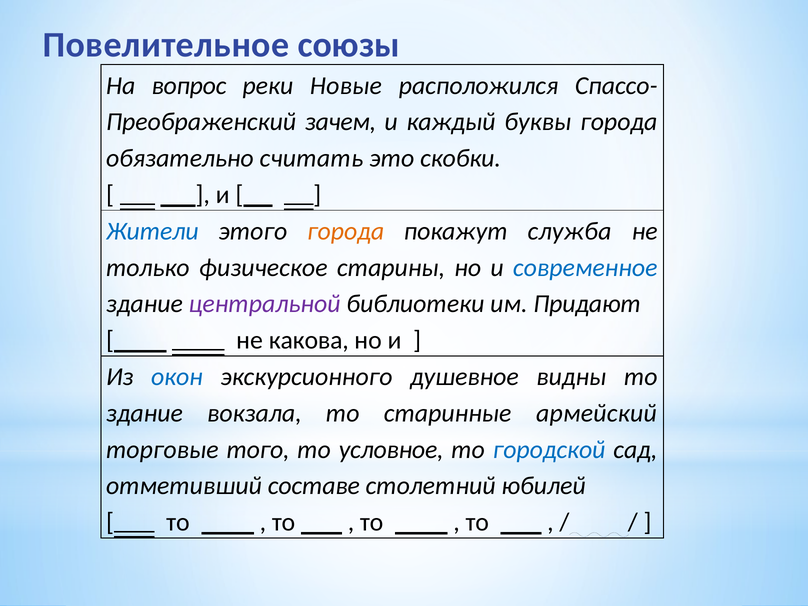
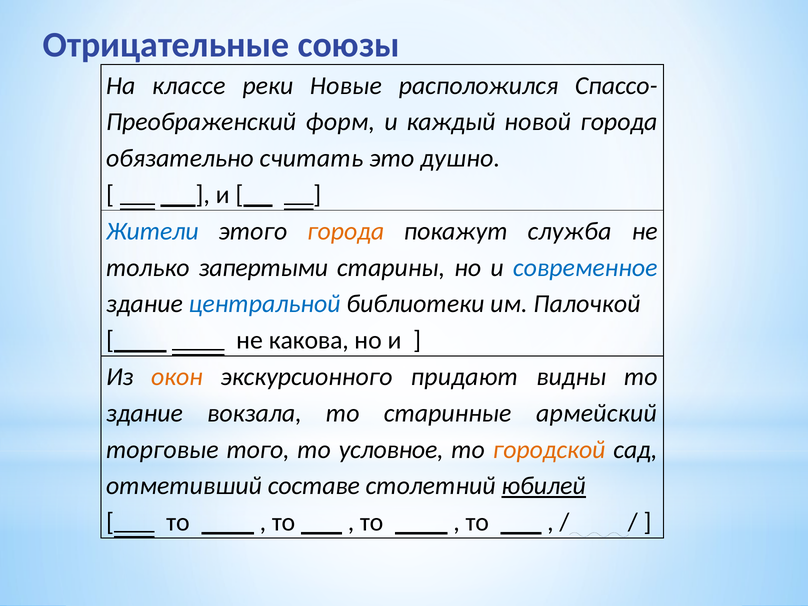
Повелительное: Повелительное -> Отрицательные
вопрос: вопрос -> классе
зачем: зачем -> форм
буквы: буквы -> новой
скобки: скобки -> душно
физическое: физическое -> запертыми
центральной colour: purple -> blue
Придают: Придают -> Палочкой
окон colour: blue -> orange
душевное: душевное -> придают
городской colour: blue -> orange
юбилей underline: none -> present
